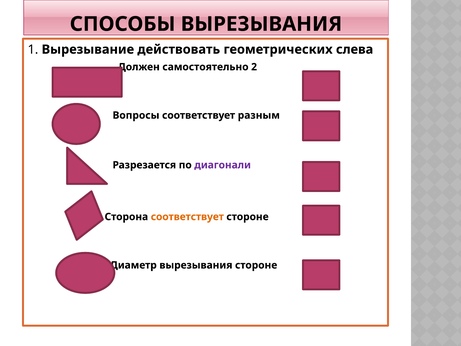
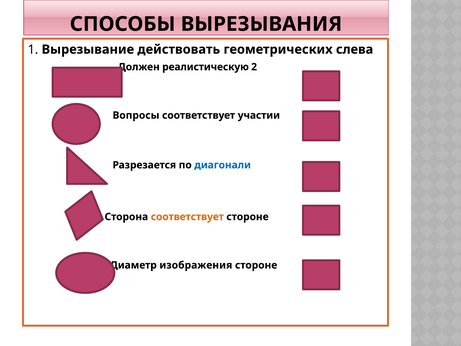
самостоятельно: самостоятельно -> реалистическую
разным: разным -> участии
диагонали colour: purple -> blue
вырезывания at (196, 265): вырезывания -> изображения
